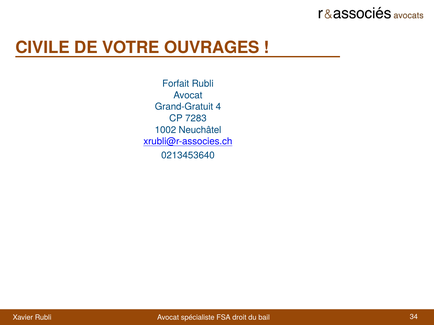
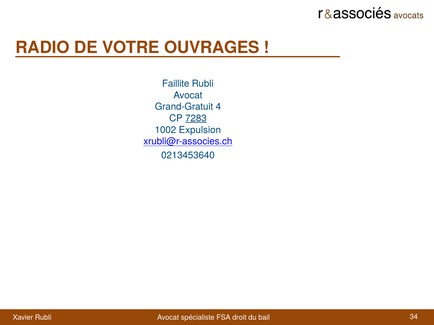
CIVILE: CIVILE -> RADIO
Forfait: Forfait -> Faillite
7283 underline: none -> present
Neuchâtel: Neuchâtel -> Expulsion
